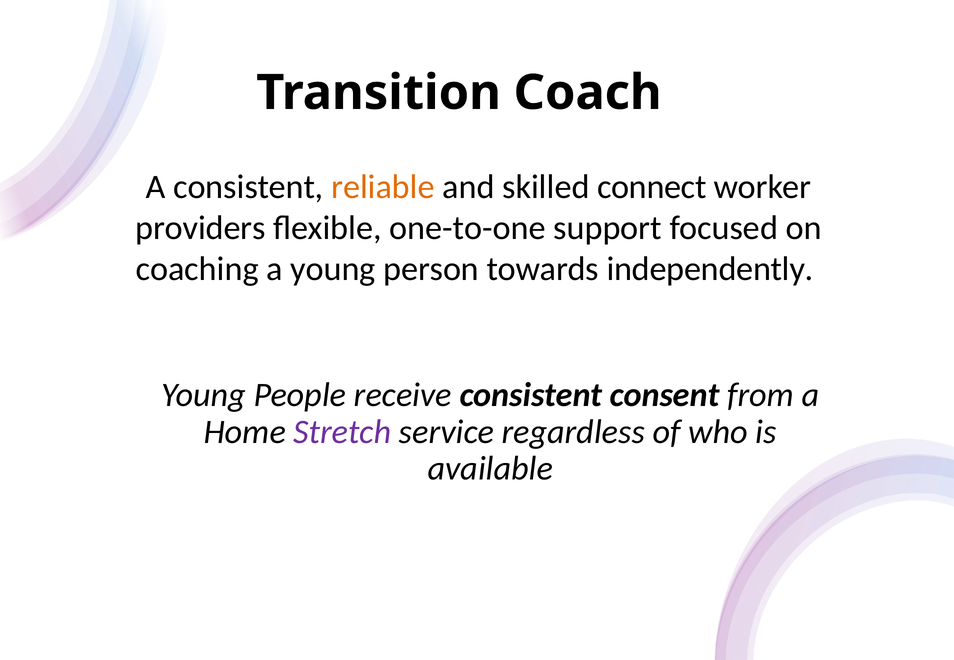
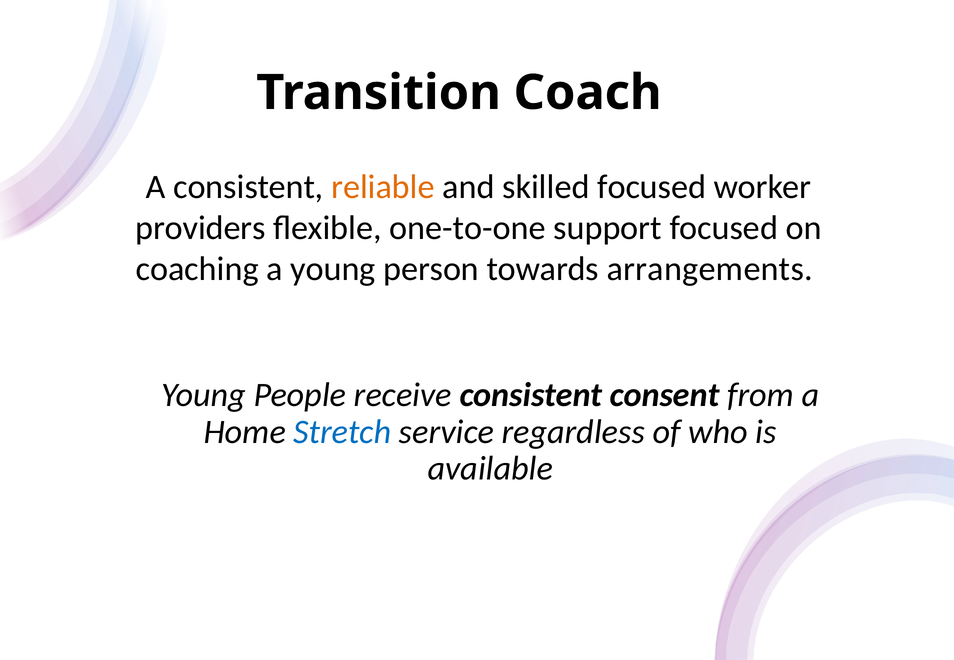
skilled connect: connect -> focused
independently: independently -> arrangements
Stretch colour: purple -> blue
